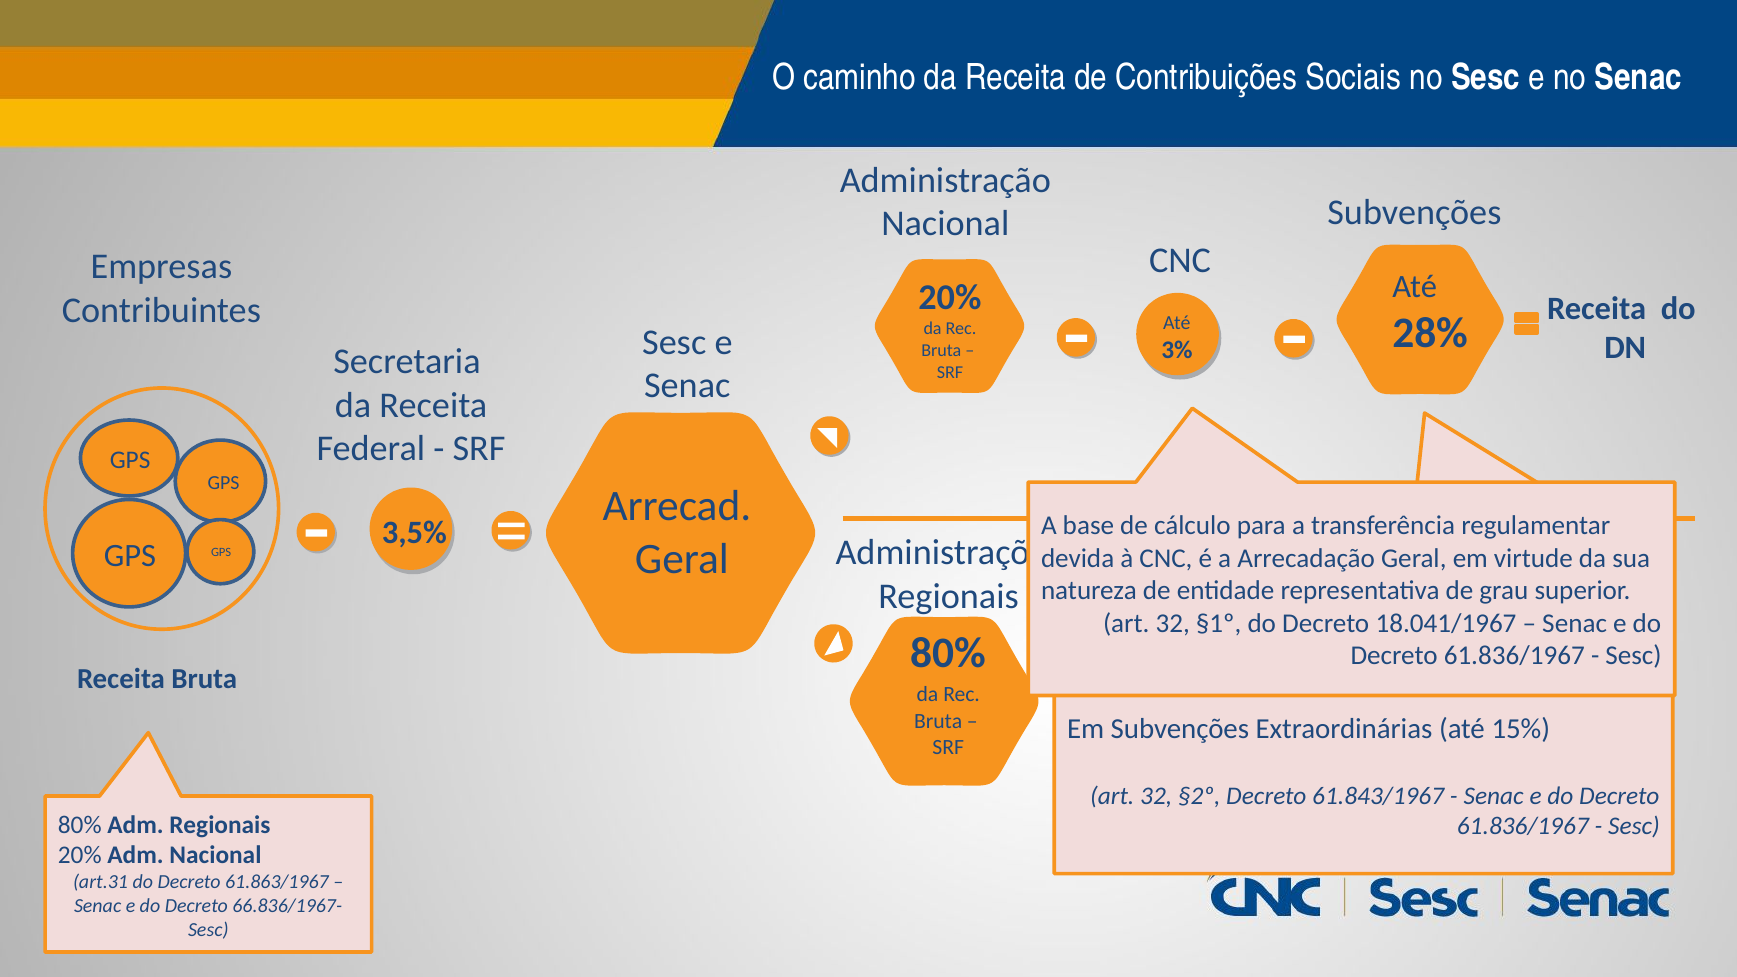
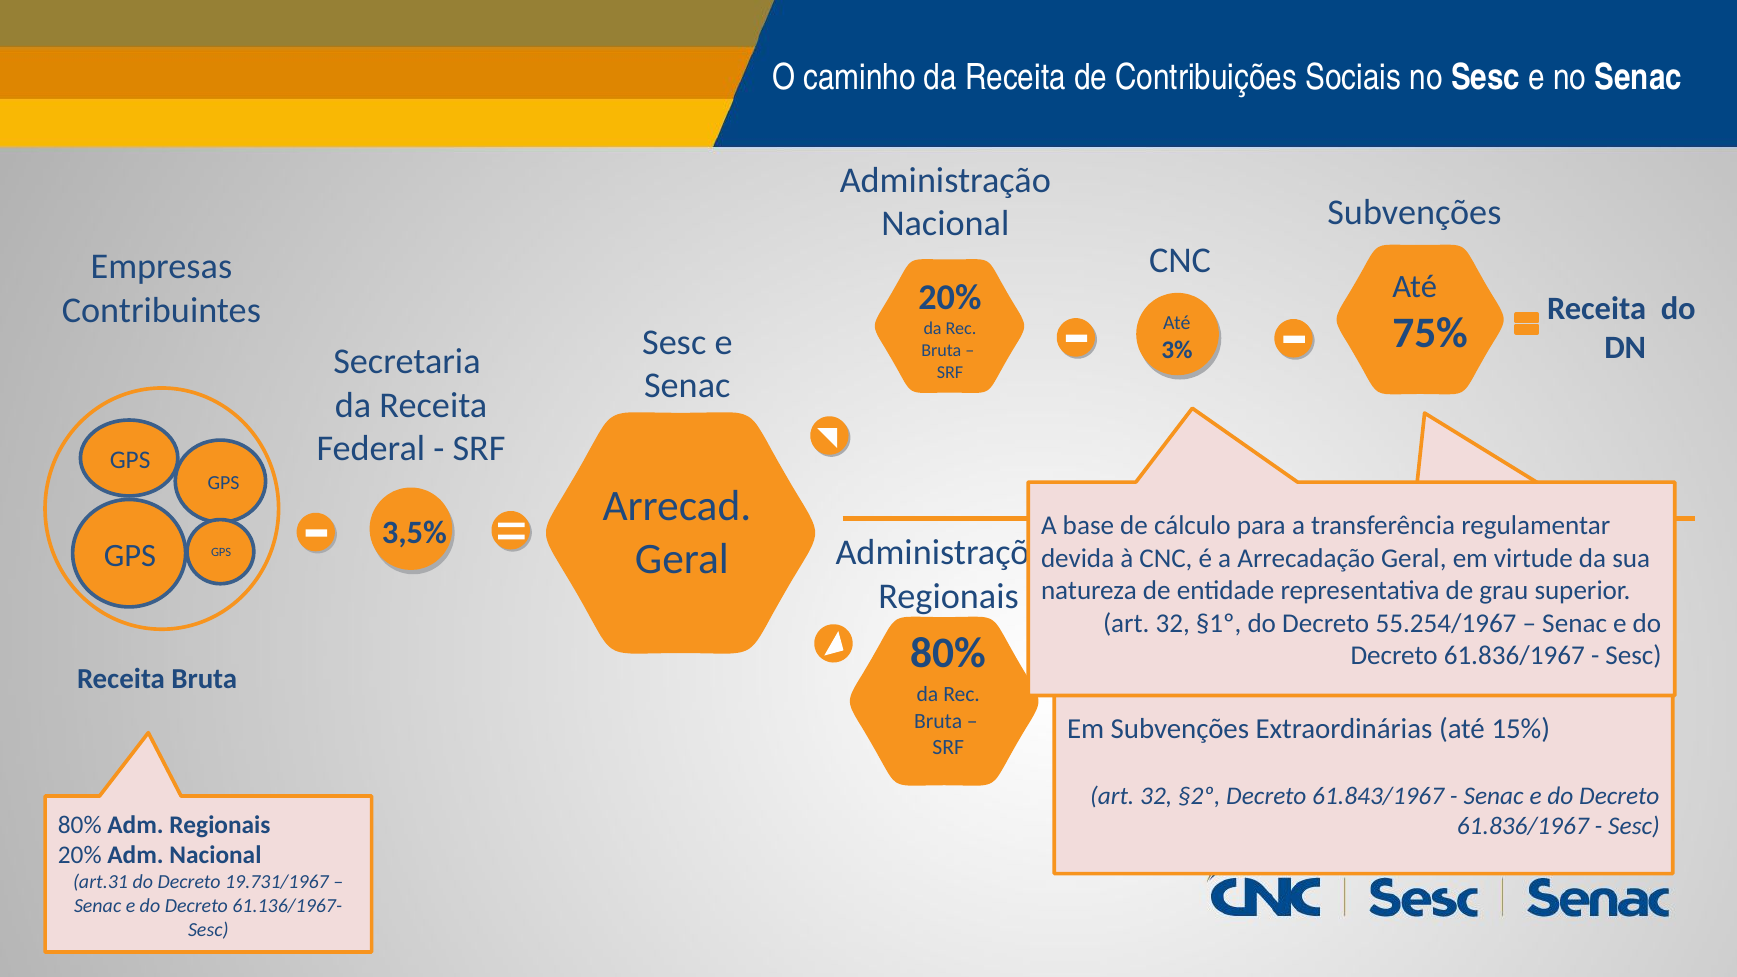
28%: 28% -> 75%
18.041/1967: 18.041/1967 -> 55.254/1967
61.863/1967: 61.863/1967 -> 19.731/1967
66.836/1967-: 66.836/1967- -> 61.136/1967-
